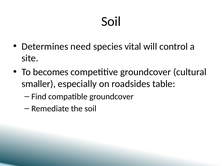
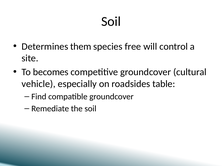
need: need -> them
vital: vital -> free
smaller: smaller -> vehicle
